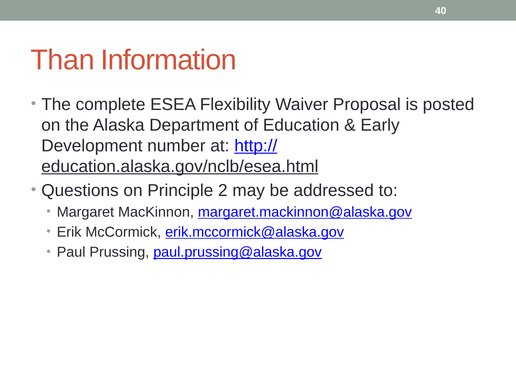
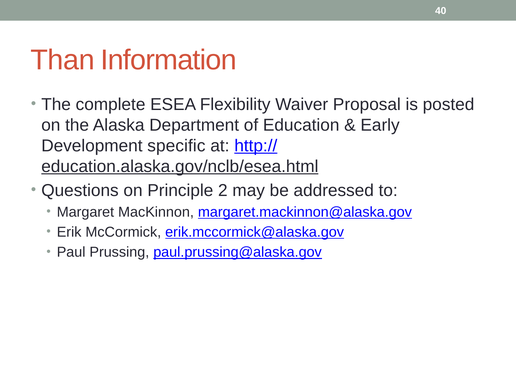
number: number -> specific
